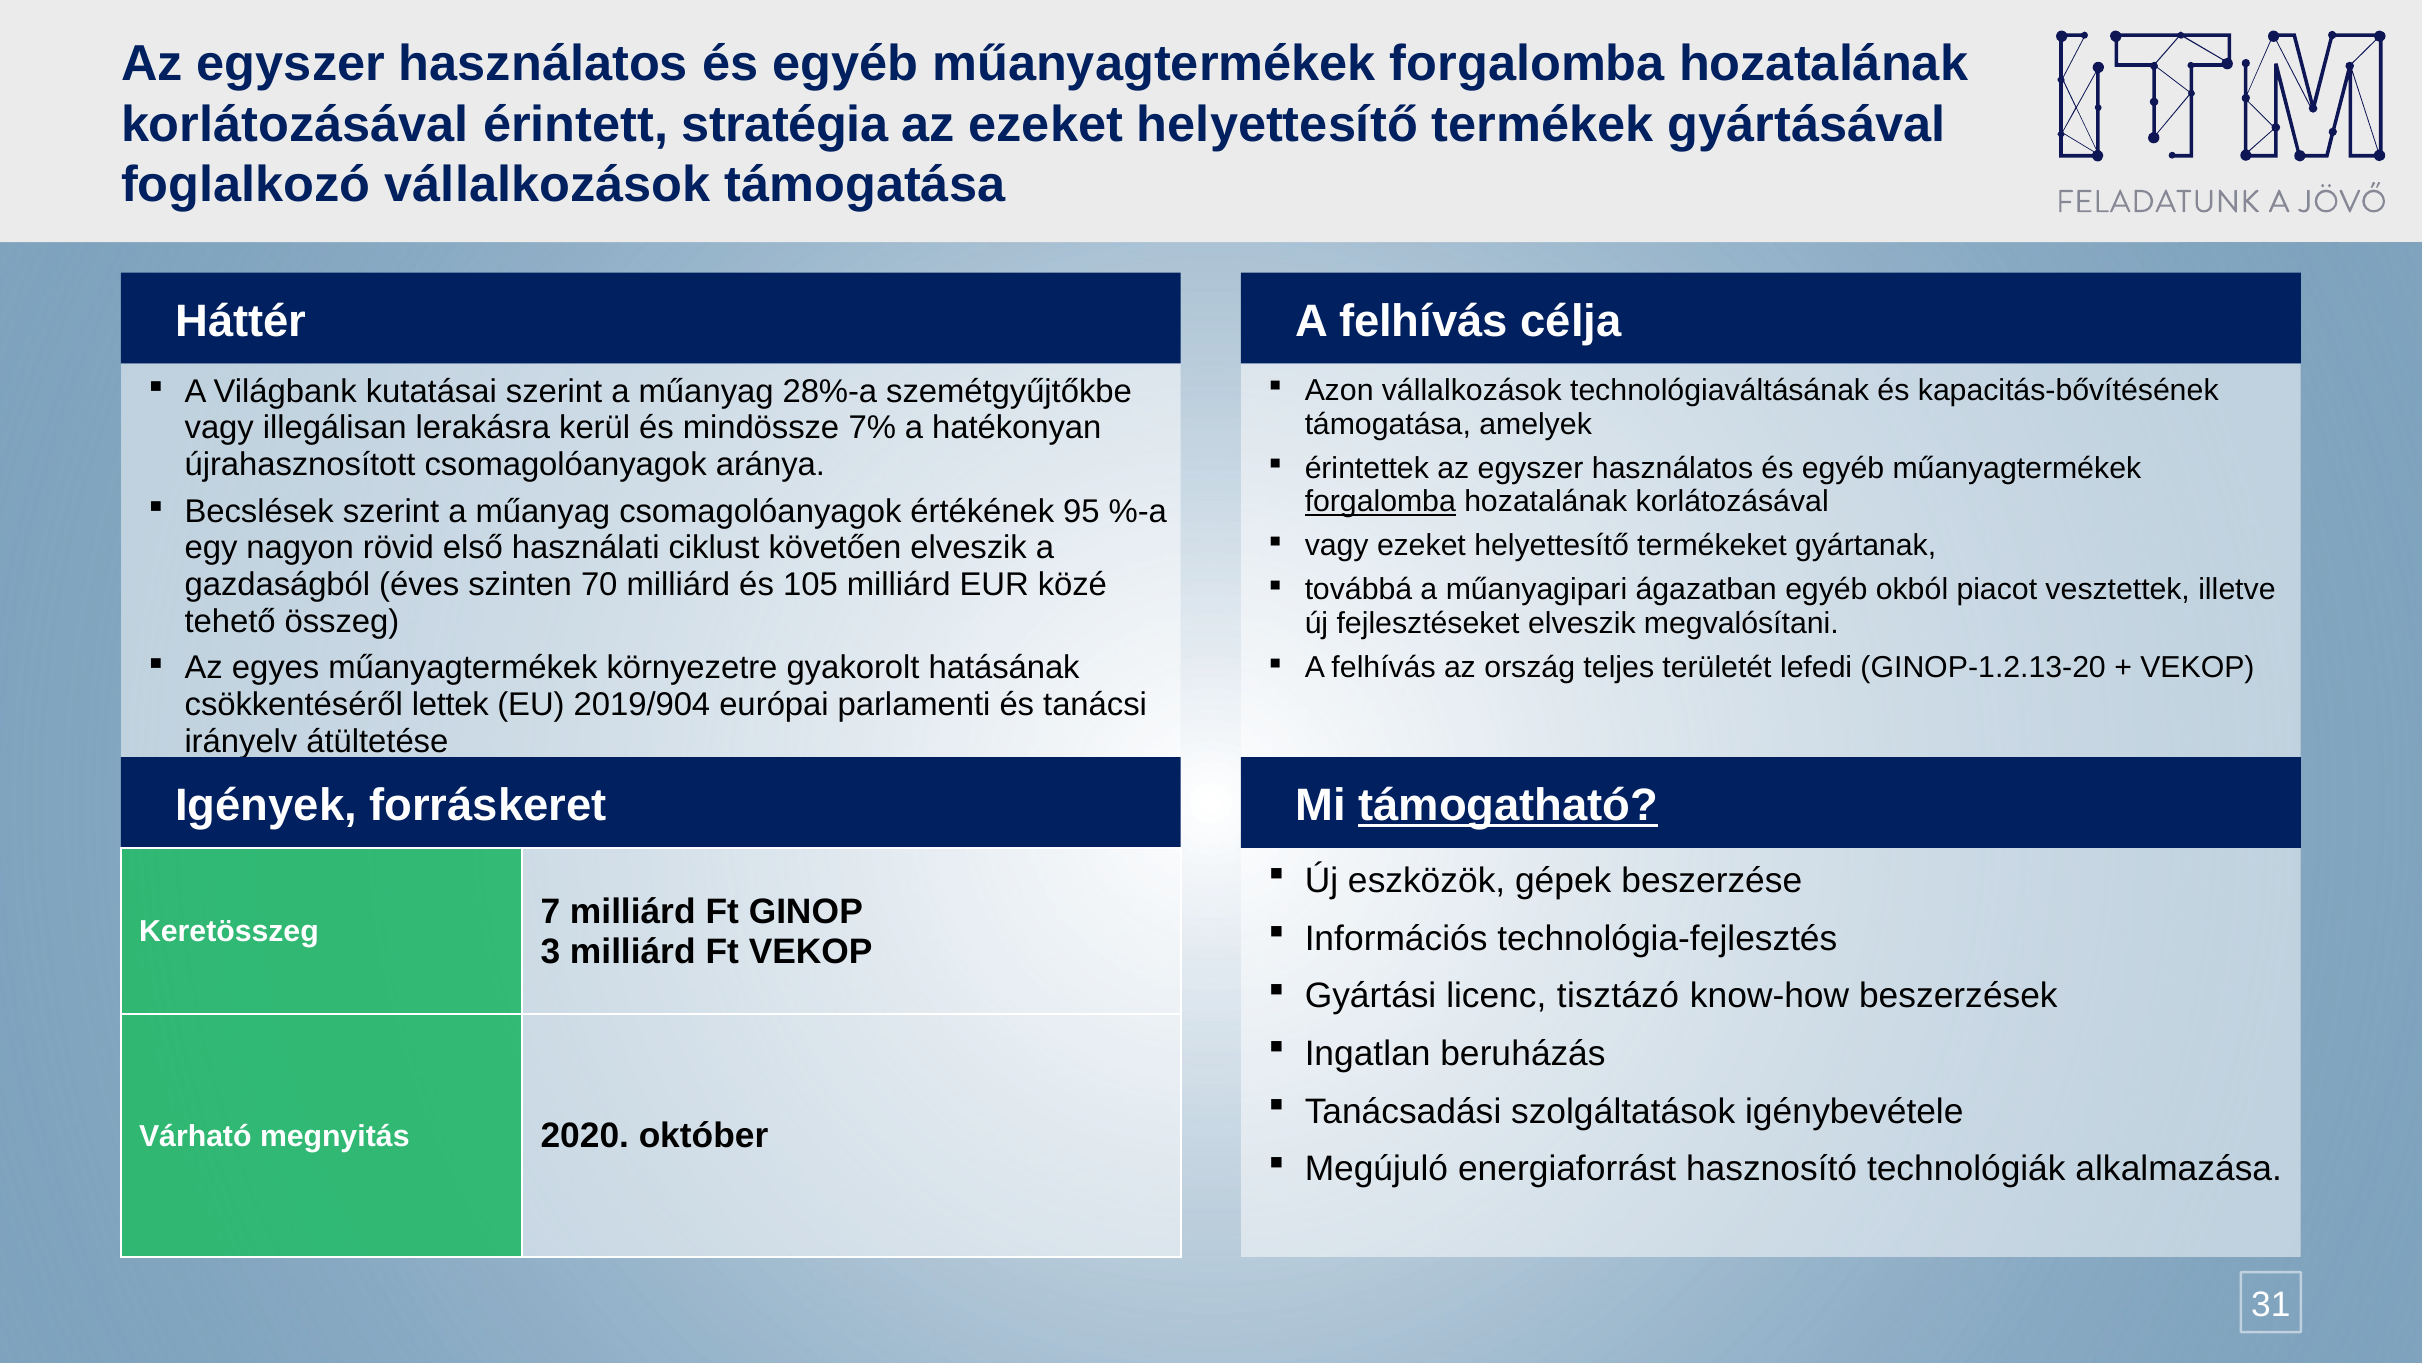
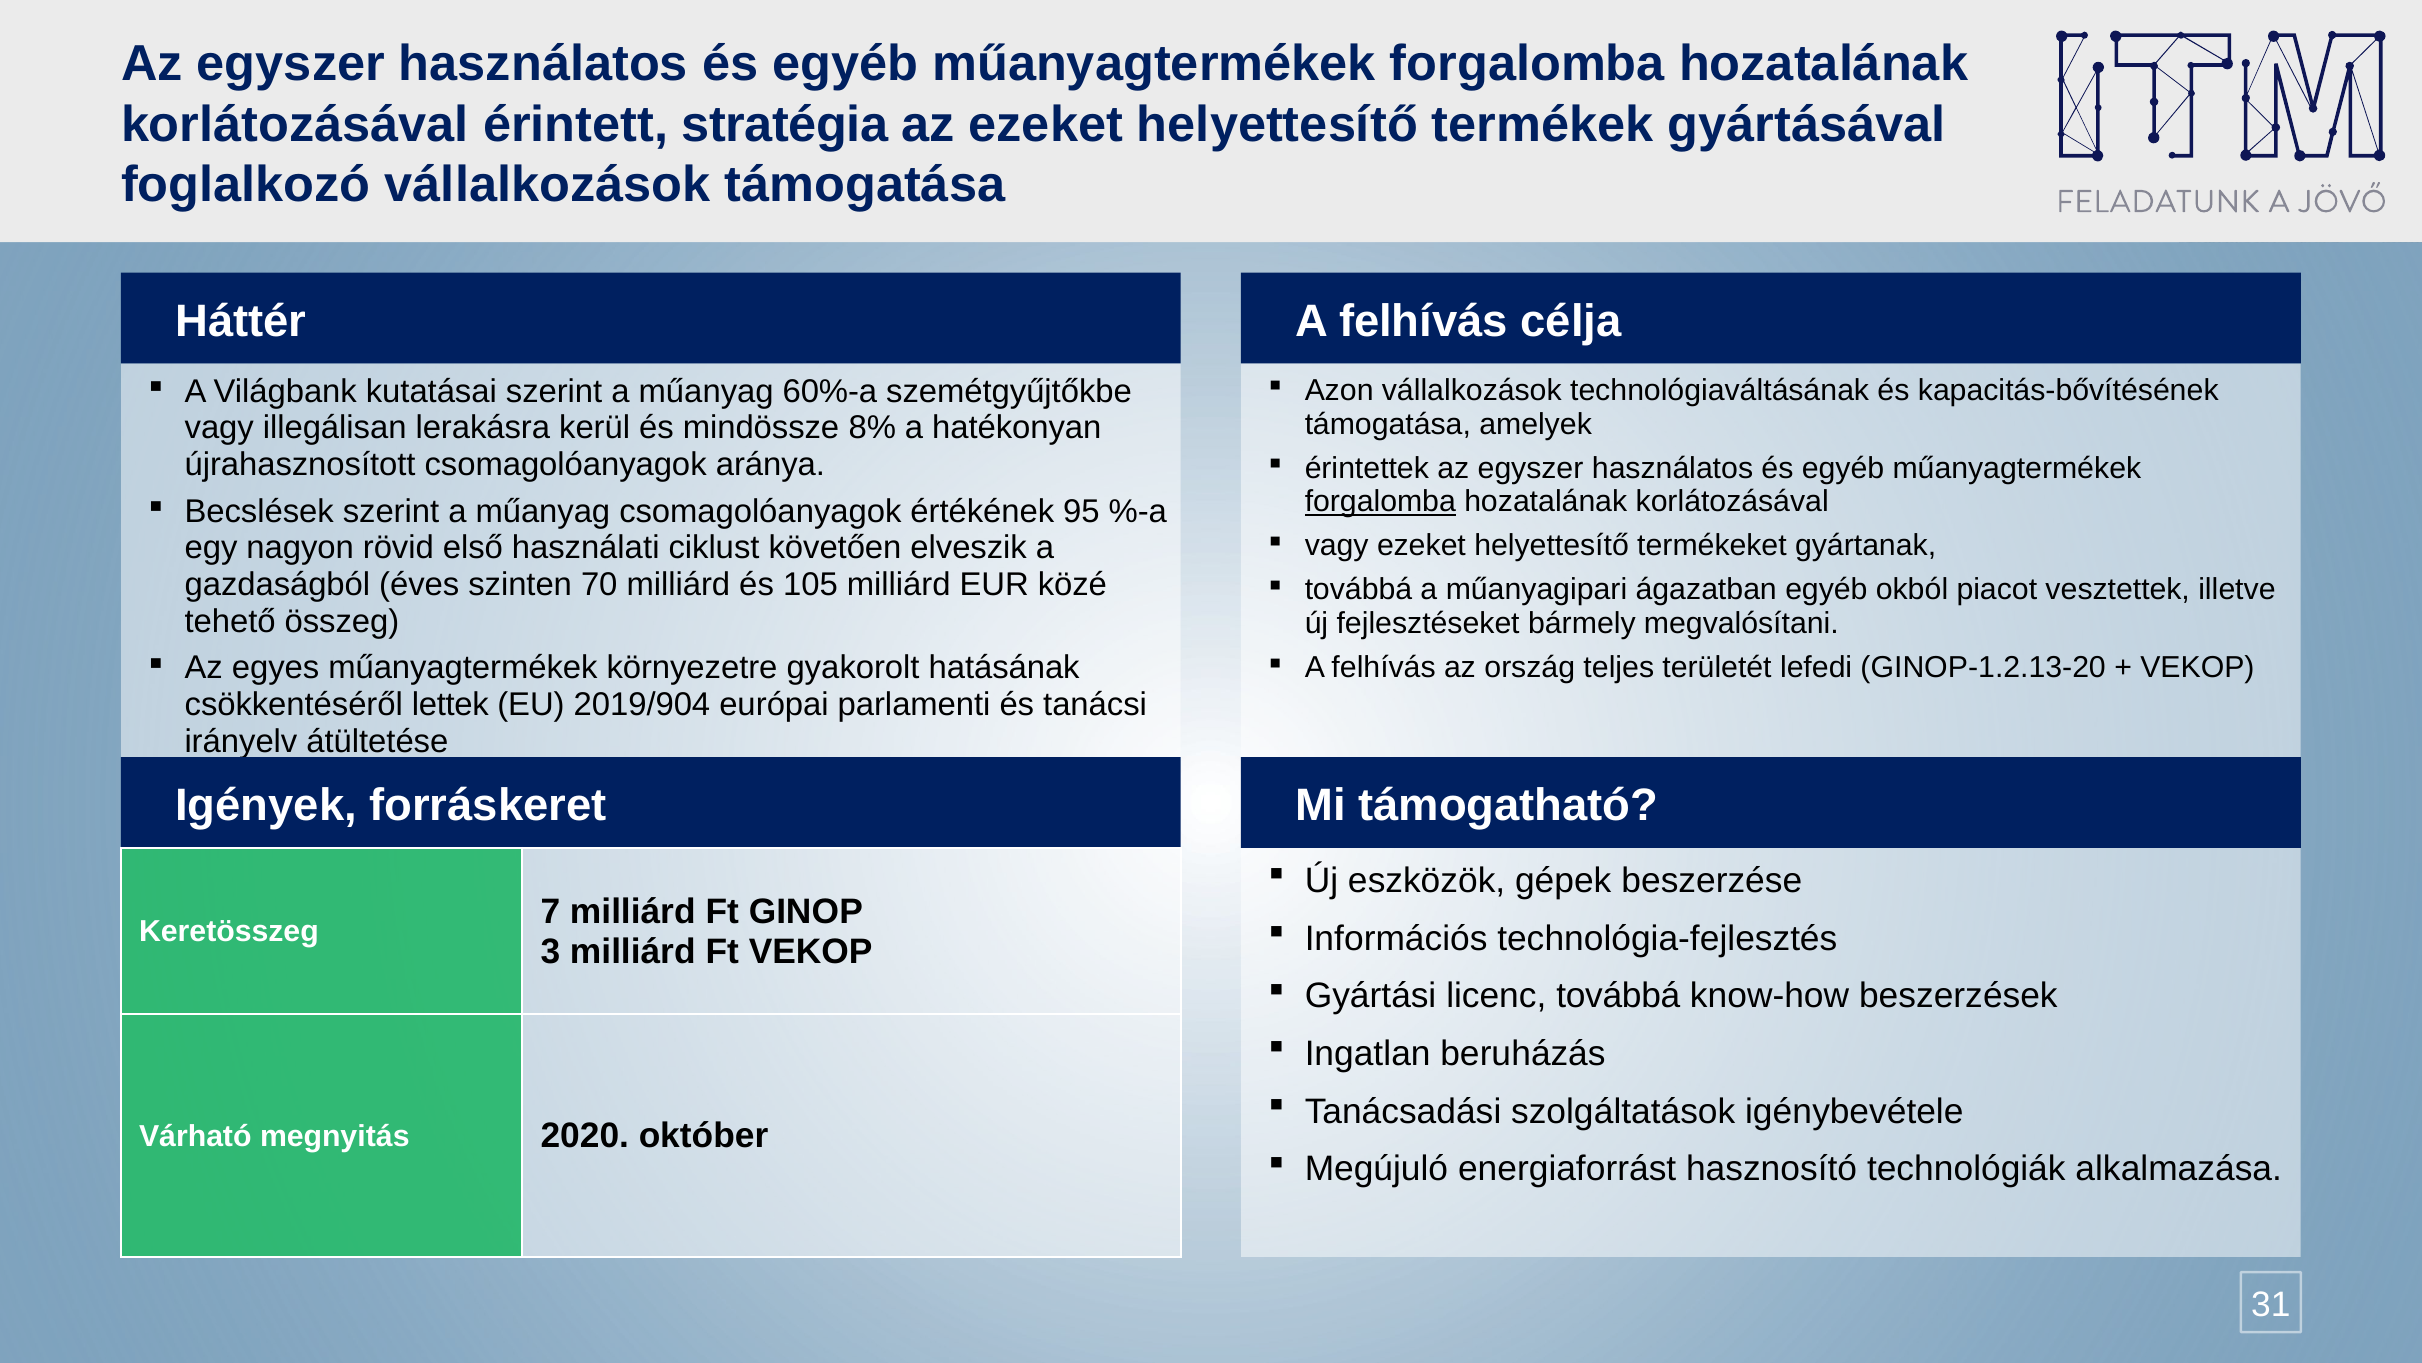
28%-a: 28%-a -> 60%-a
7%: 7% -> 8%
fejlesztéseket elveszik: elveszik -> bármely
támogatható underline: present -> none
licenc tisztázó: tisztázó -> továbbá
